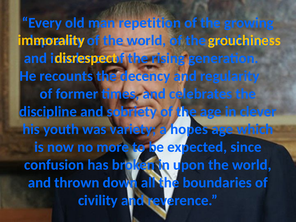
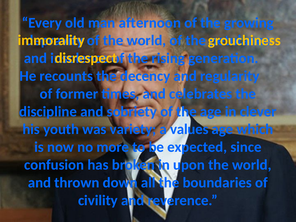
repetition: repetition -> afternoon
hopes: hopes -> values
